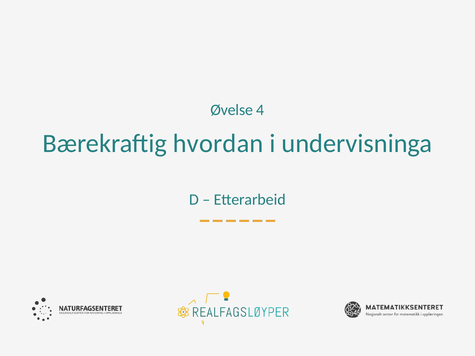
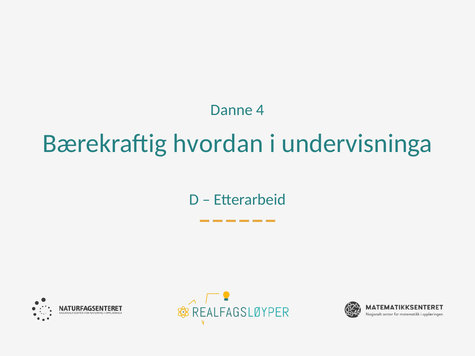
Øvelse: Øvelse -> Danne
